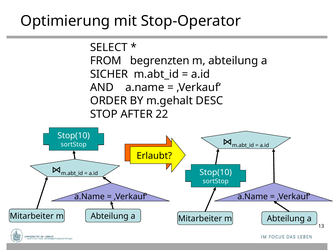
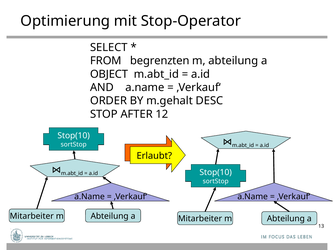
SICHER: SICHER -> OBJECT
22: 22 -> 12
